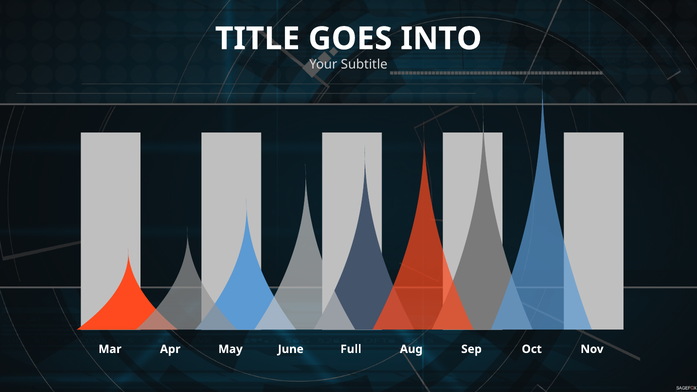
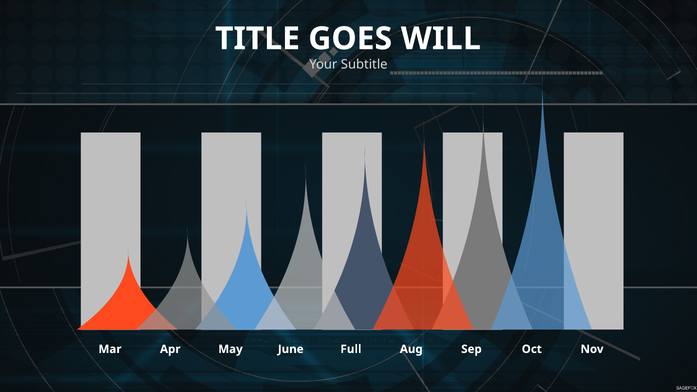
INTO: INTO -> WILL
